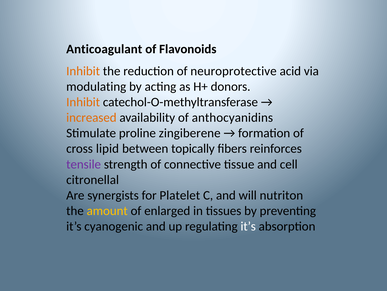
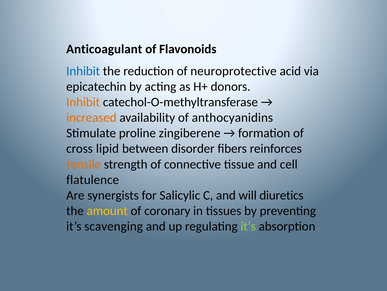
Inhibit at (83, 71) colour: orange -> blue
modulating: modulating -> epicatechin
topically: topically -> disorder
tensile colour: purple -> orange
citronellal: citronellal -> flatulence
Platelet: Platelet -> Salicylic
nutriton: nutriton -> diuretics
enlarged: enlarged -> coronary
cyanogenic: cyanogenic -> scavenging
it’s at (248, 226) colour: white -> light green
